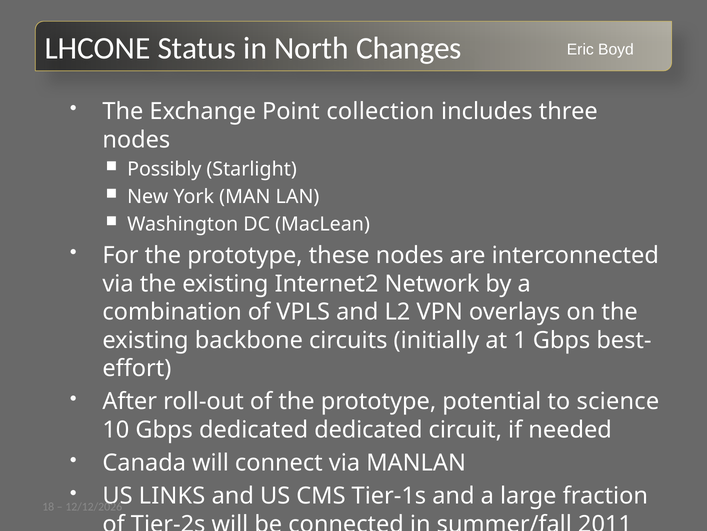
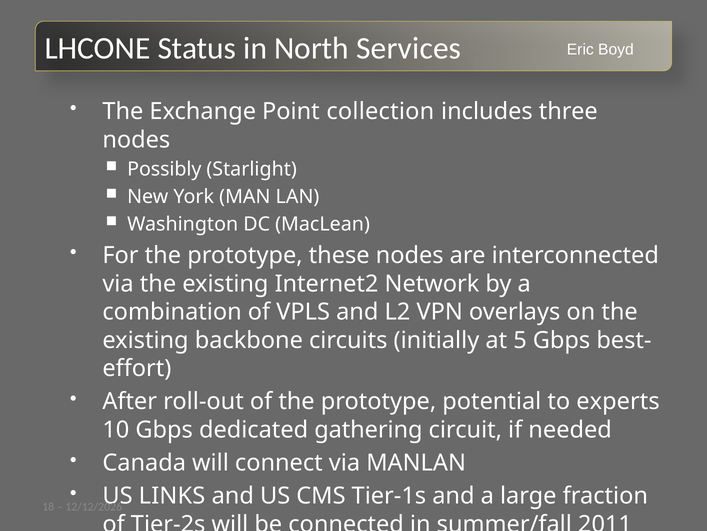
Changes: Changes -> Services
1: 1 -> 5
science: science -> experts
dedicated dedicated: dedicated -> gathering
